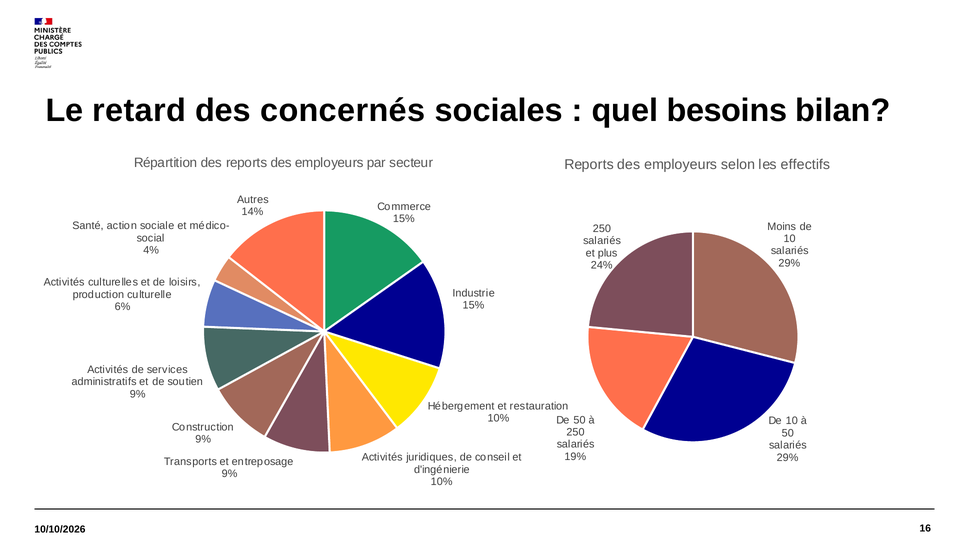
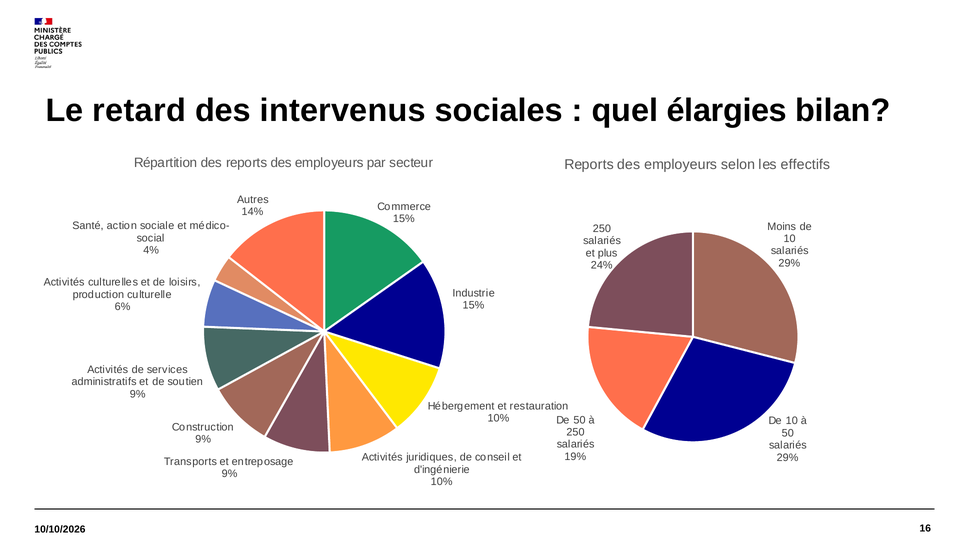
concernés: concernés -> intervenus
besoins: besoins -> élargies
